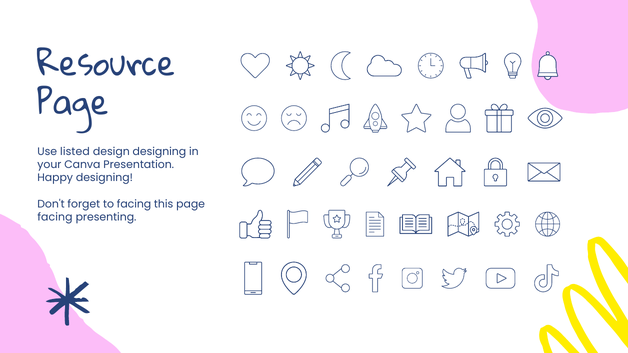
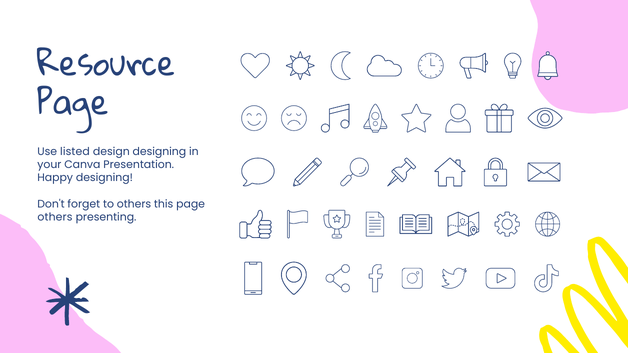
to facing: facing -> others
facing at (55, 217): facing -> others
